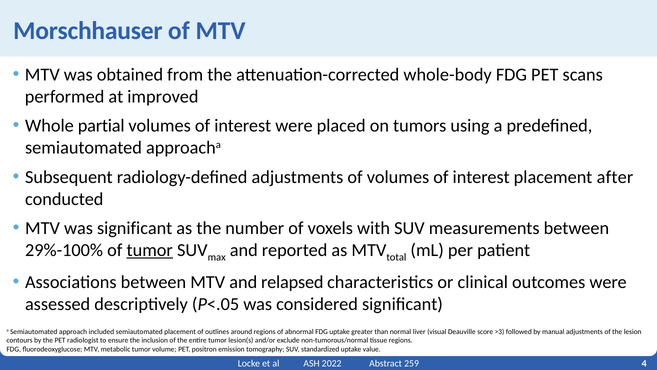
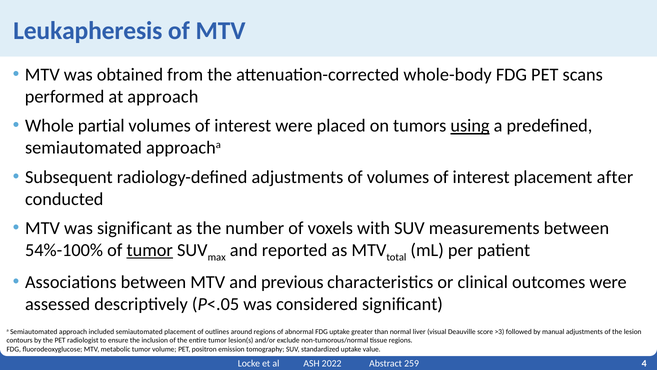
Morschhauser: Morschhauser -> Leukapheresis
at improved: improved -> approach
using underline: none -> present
29%-100%: 29%-100% -> 54%-100%
relapsed: relapsed -> previous
